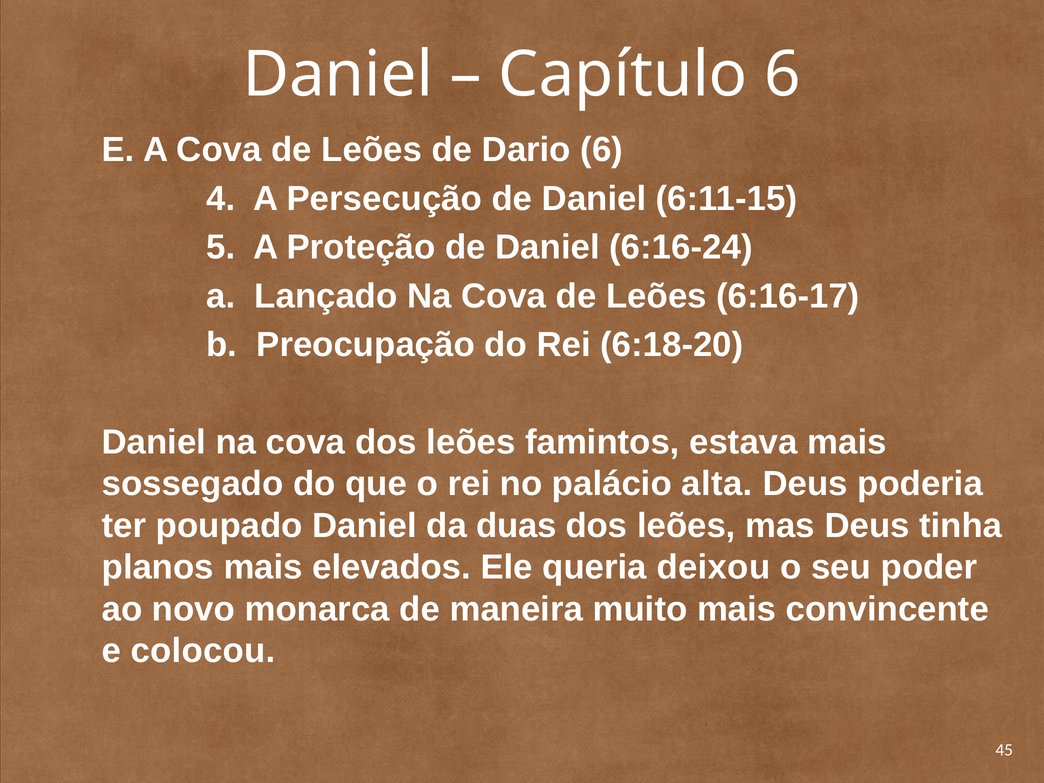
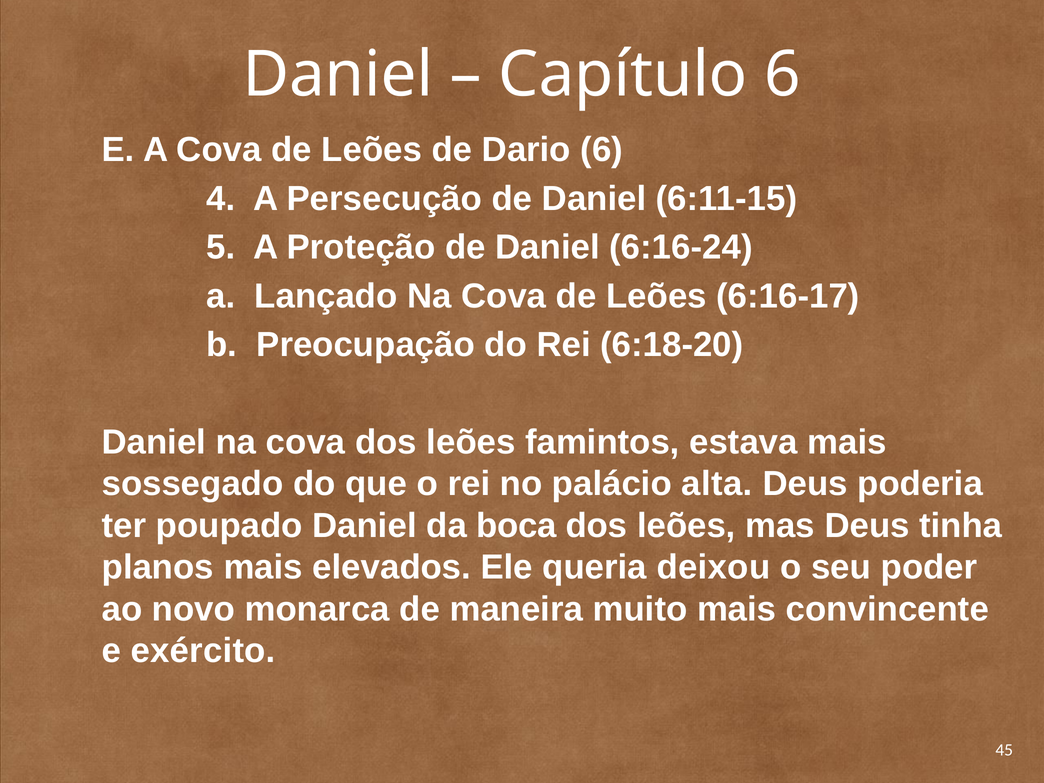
duas: duas -> boca
colocou: colocou -> exército
